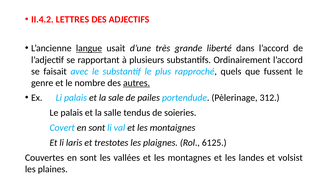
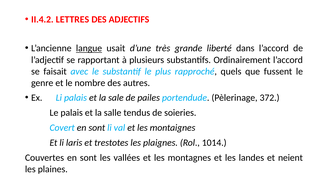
autres underline: present -> none
312: 312 -> 372
6125: 6125 -> 1014
volsist: volsist -> neient
